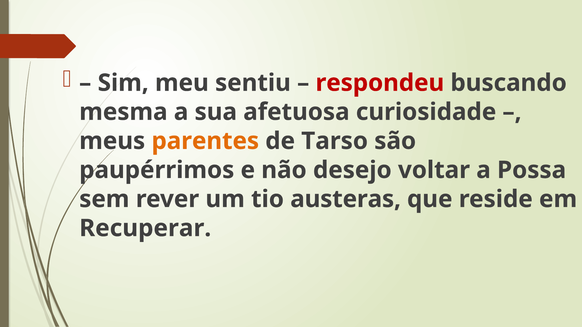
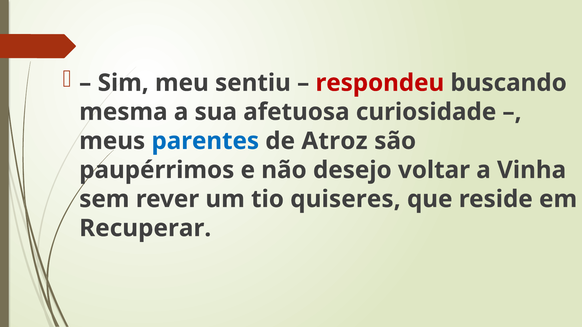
parentes colour: orange -> blue
Tarso: Tarso -> Atroz
Possa: Possa -> Vinha
austeras: austeras -> quiseres
